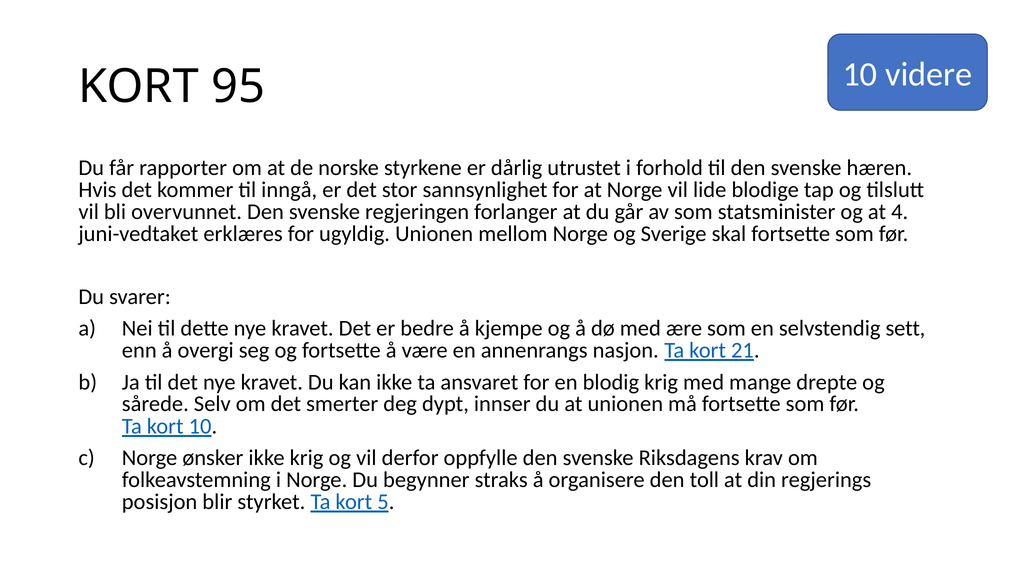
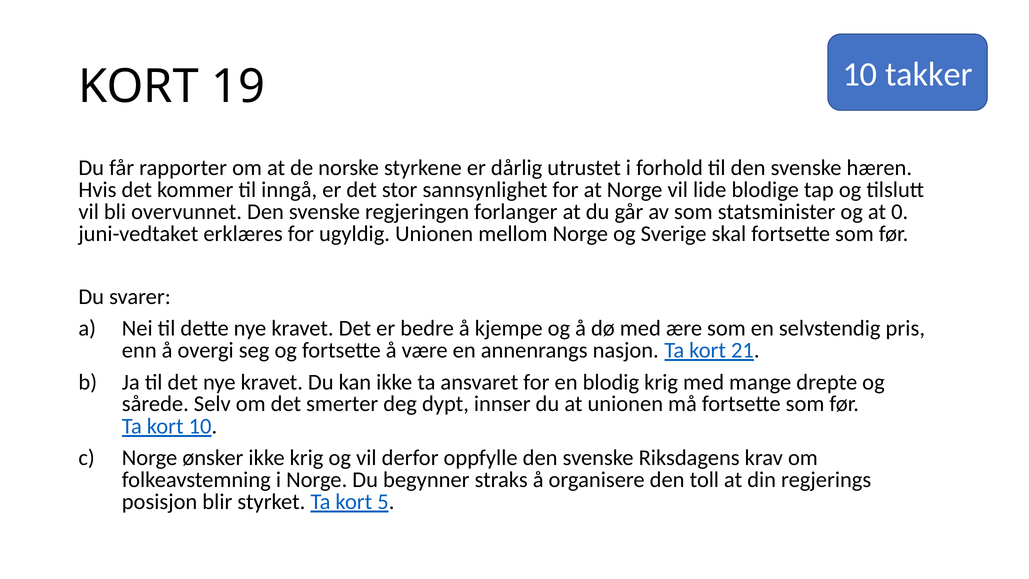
videre: videre -> takker
95: 95 -> 19
4: 4 -> 0
sett: sett -> pris
